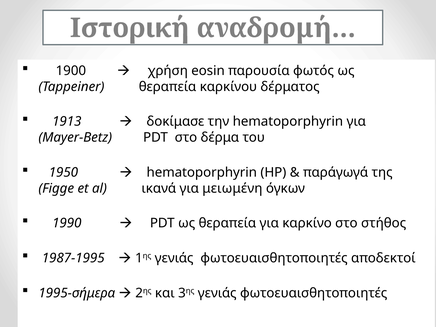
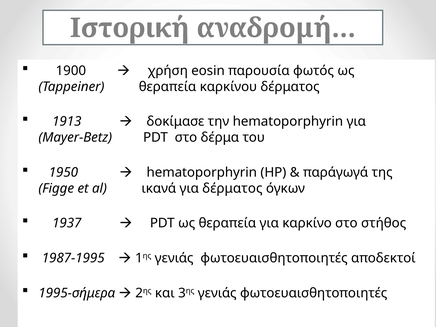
για μειωμένη: μειωμένη -> δέρματος
1990: 1990 -> 1937
